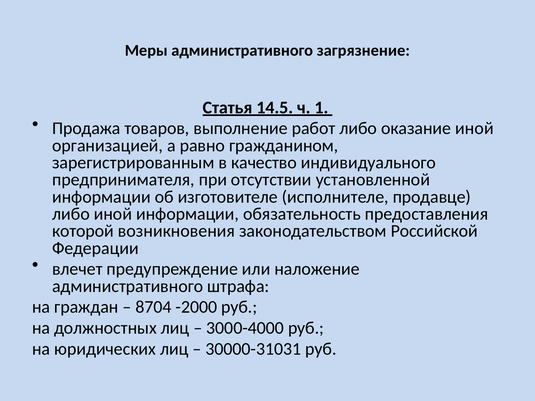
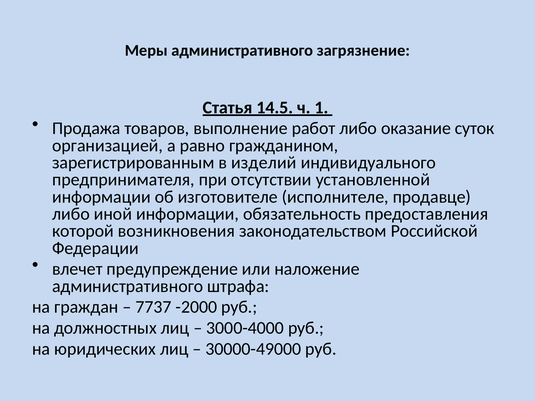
оказание иной: иной -> суток
качество: качество -> изделий
8704: 8704 -> 7737
30000-31031: 30000-31031 -> 30000-49000
